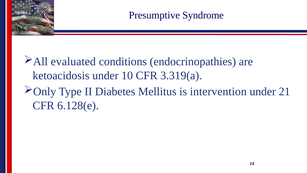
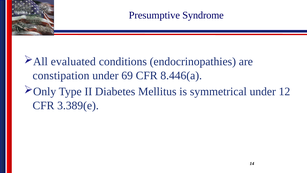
ketoacidosis: ketoacidosis -> constipation
10: 10 -> 69
3.319(a: 3.319(a -> 8.446(a
intervention: intervention -> symmetrical
21: 21 -> 12
6.128(e: 6.128(e -> 3.389(e
